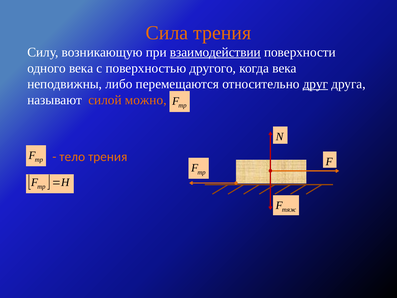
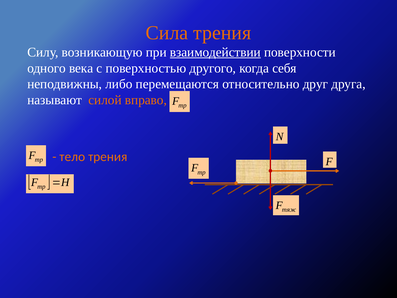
когда века: века -> себя
друг underline: present -> none
можно: можно -> вправо
